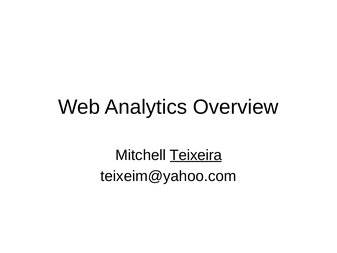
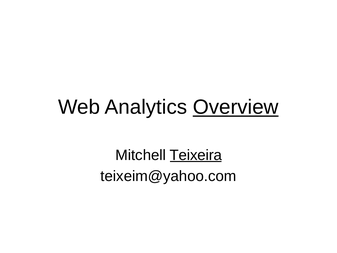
Overview underline: none -> present
